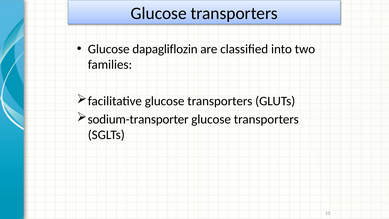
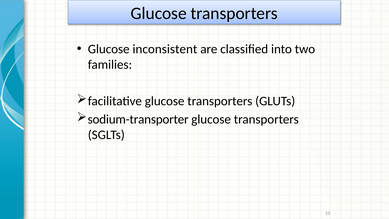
dapagliflozin: dapagliflozin -> inconsistent
